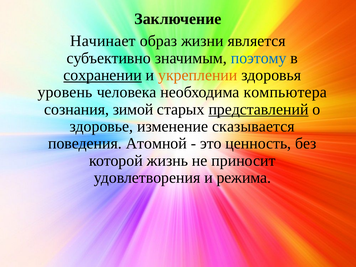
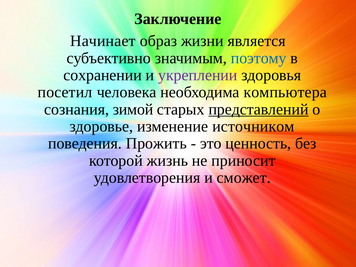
сохранении underline: present -> none
укреплении colour: orange -> purple
уровень: уровень -> посетил
сказывается: сказывается -> источником
Атомной: Атомной -> Прожить
режима: режима -> сможет
